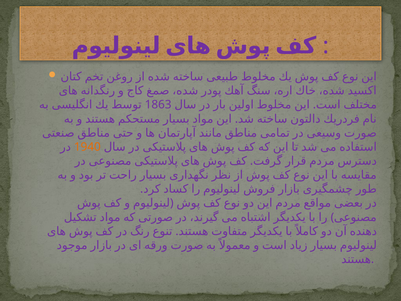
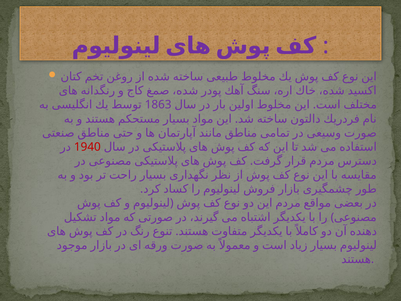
1940 colour: orange -> red
